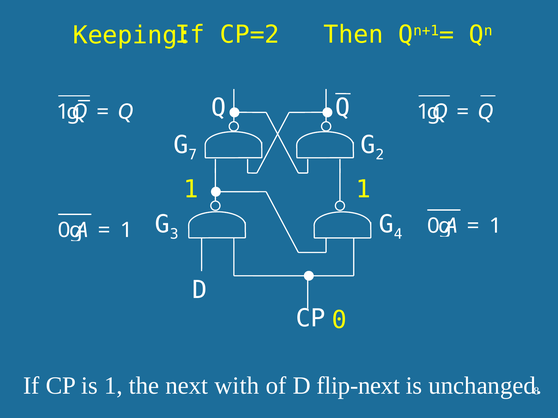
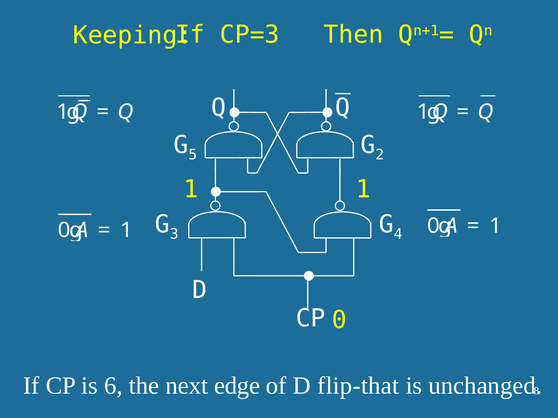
CP=2: CP=2 -> CP=3
7: 7 -> 5
is 1: 1 -> 6
with: with -> edge
flip-next: flip-next -> flip-that
